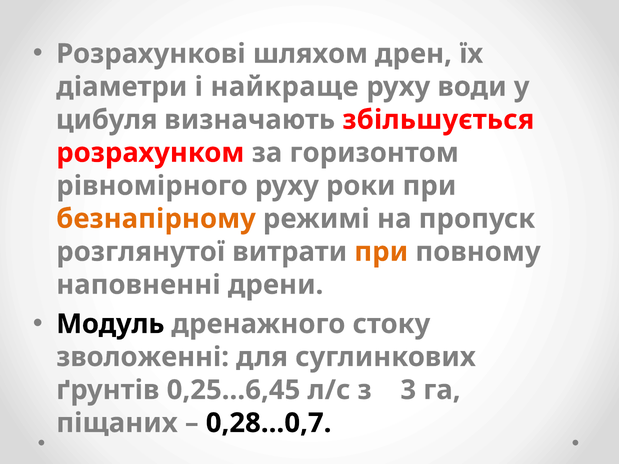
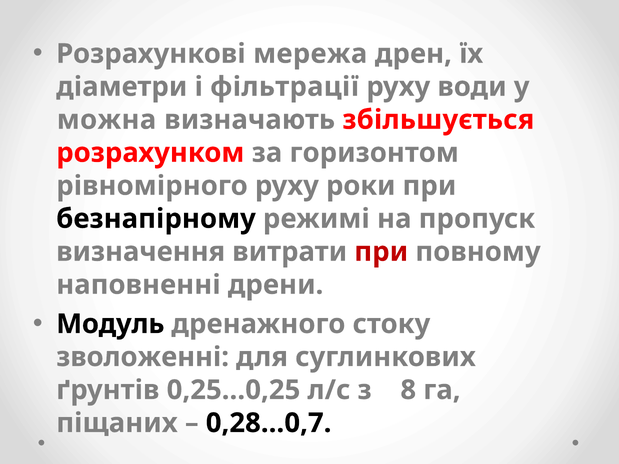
шляхом: шляхом -> мережа
найкраще: найкраще -> фільтрації
цибуля: цибуля -> можна
безнапірному colour: orange -> black
розглянутої: розглянутої -> визначення
при at (381, 252) colour: orange -> red
0,25…6,45: 0,25…6,45 -> 0,25…0,25
3: 3 -> 8
